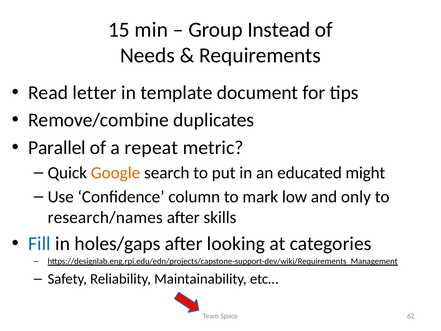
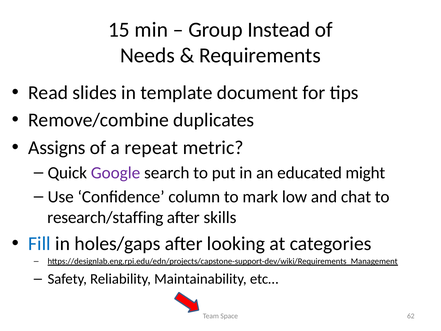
letter: letter -> slides
Parallel: Parallel -> Assigns
Google colour: orange -> purple
only: only -> chat
research/names: research/names -> research/staffing
